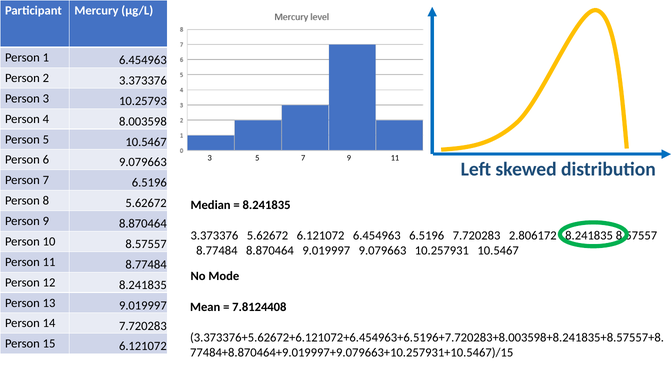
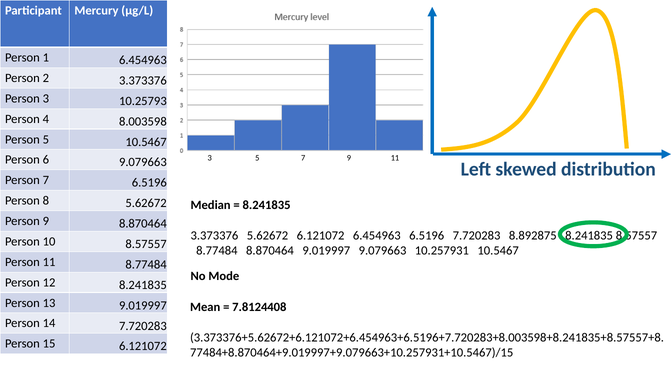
2.806172: 2.806172 -> 8.892875
